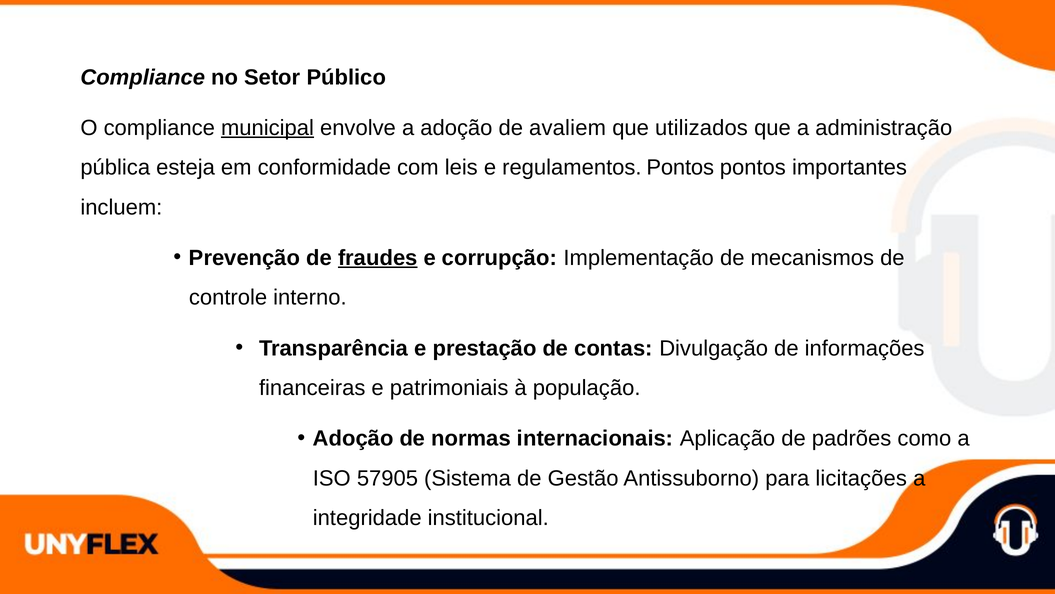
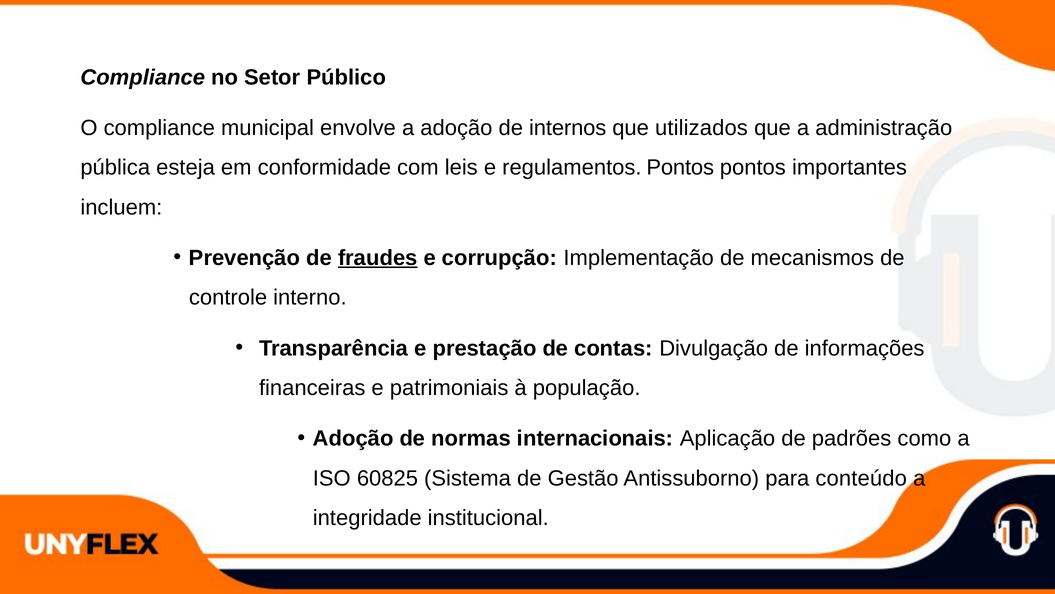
municipal underline: present -> none
avaliem: avaliem -> internos
57905: 57905 -> 60825
licitações: licitações -> conteúdo
